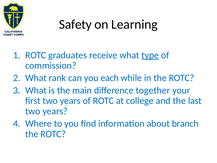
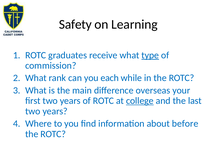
together: together -> overseas
college underline: none -> present
branch: branch -> before
